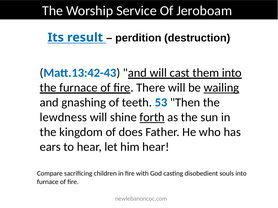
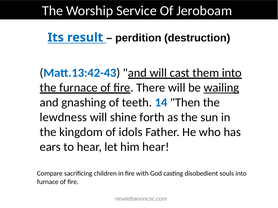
53: 53 -> 14
forth underline: present -> none
does: does -> idols
